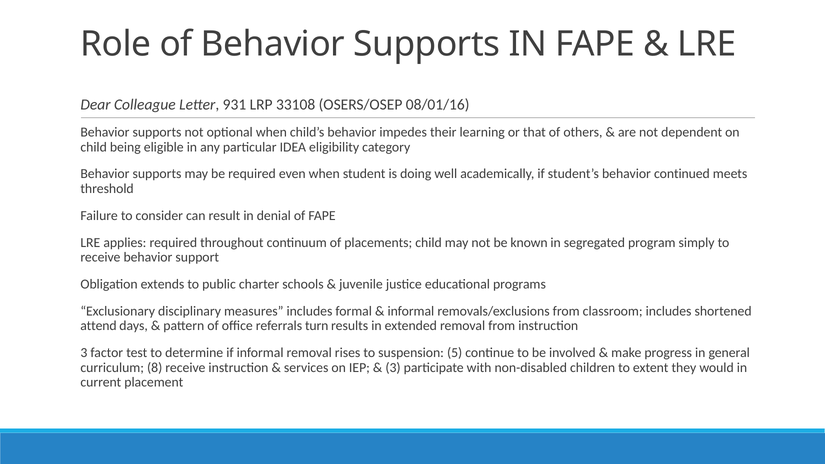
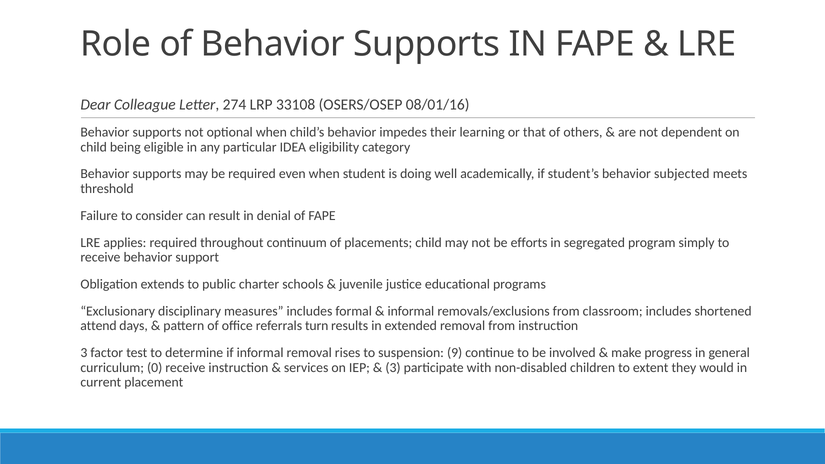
931: 931 -> 274
continued: continued -> subjected
known: known -> efforts
5: 5 -> 9
8: 8 -> 0
